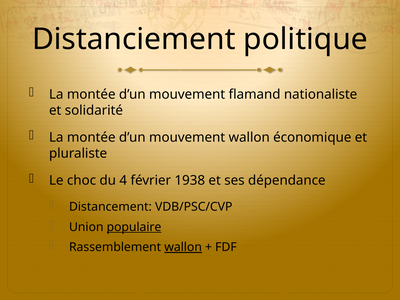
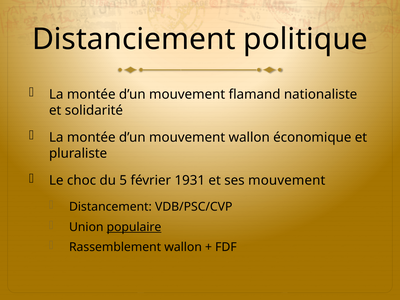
4: 4 -> 5
1938: 1938 -> 1931
ses dépendance: dépendance -> mouvement
wallon at (183, 247) underline: present -> none
